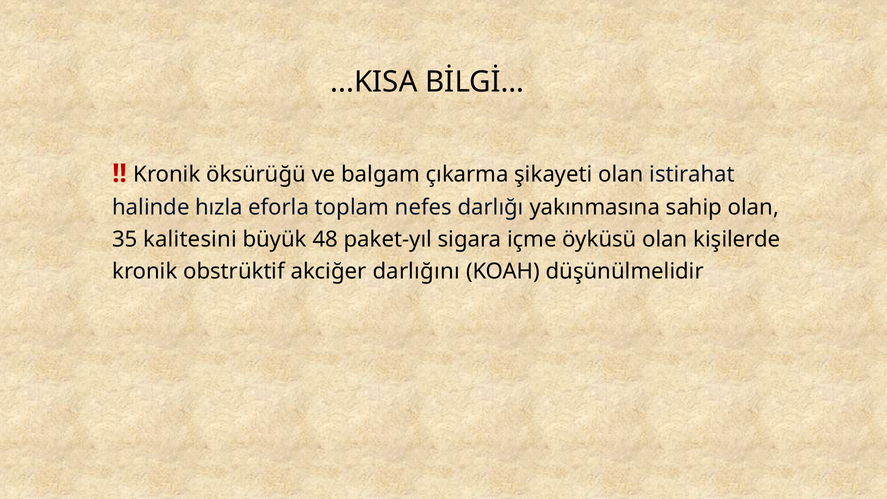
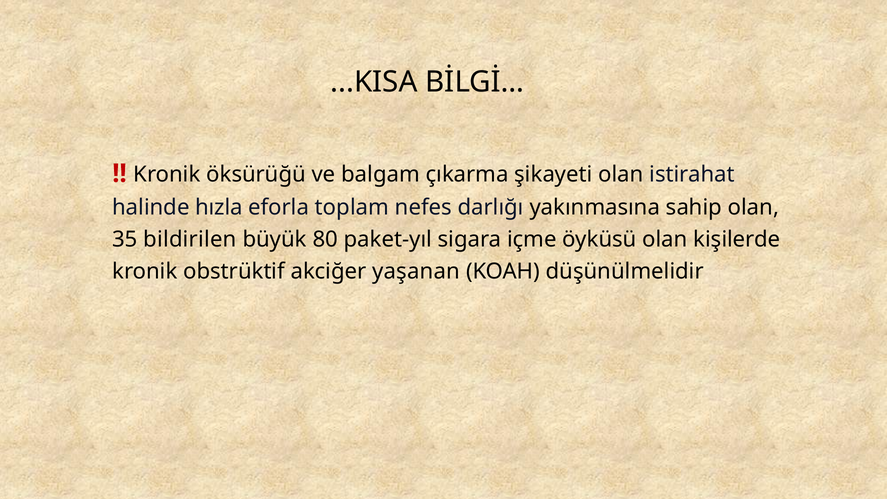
kalitesini: kalitesini -> bildirilen
48: 48 -> 80
darlığını: darlığını -> yaşanan
